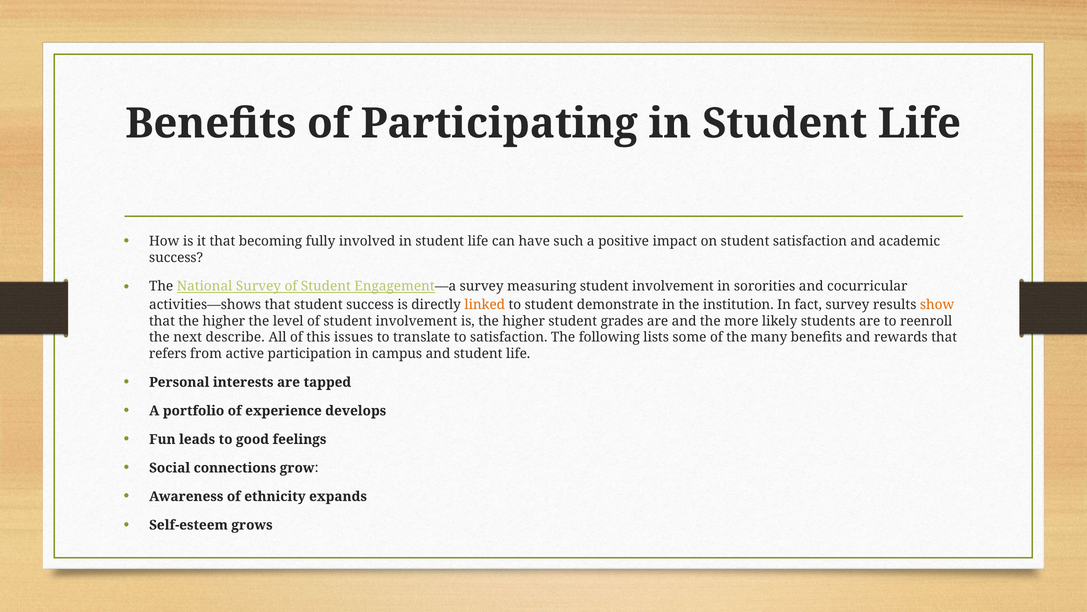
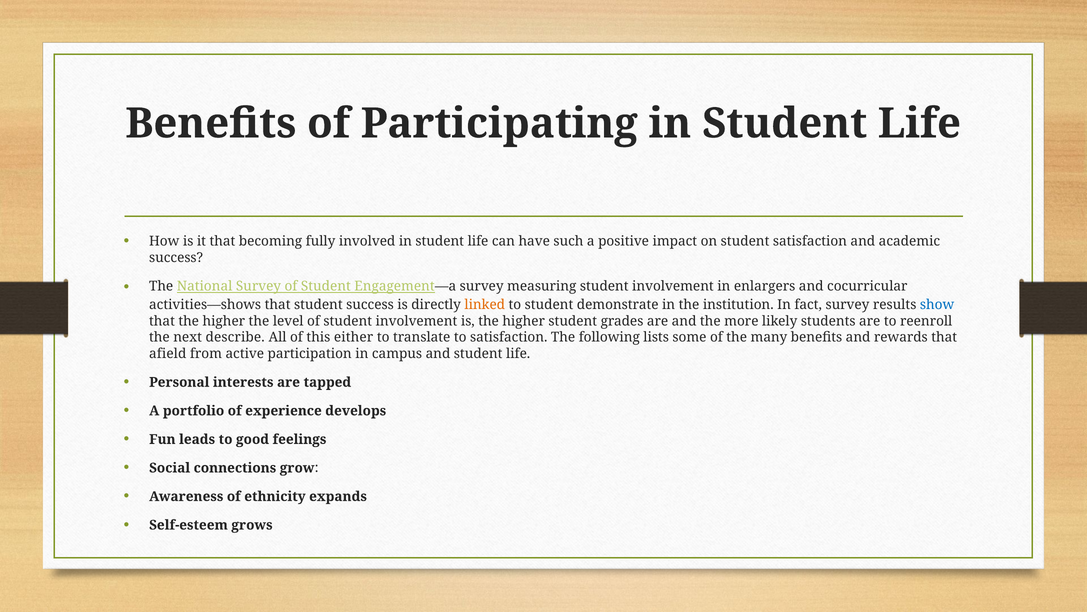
sororities: sororities -> enlargers
show colour: orange -> blue
issues: issues -> either
refers: refers -> afield
